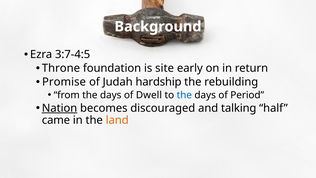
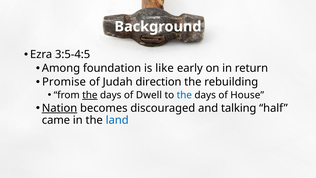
3:7-4:5: 3:7-4:5 -> 3:5-4:5
Throne: Throne -> Among
site: site -> like
hardship: hardship -> direction
the at (90, 95) underline: none -> present
Period: Period -> House
land colour: orange -> blue
